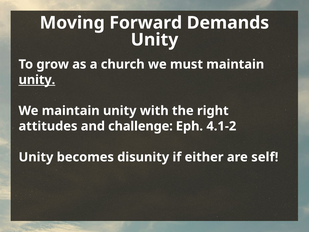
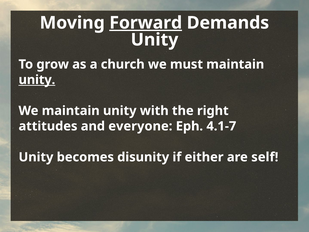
Forward underline: none -> present
challenge: challenge -> everyone
4.1-2: 4.1-2 -> 4.1-7
